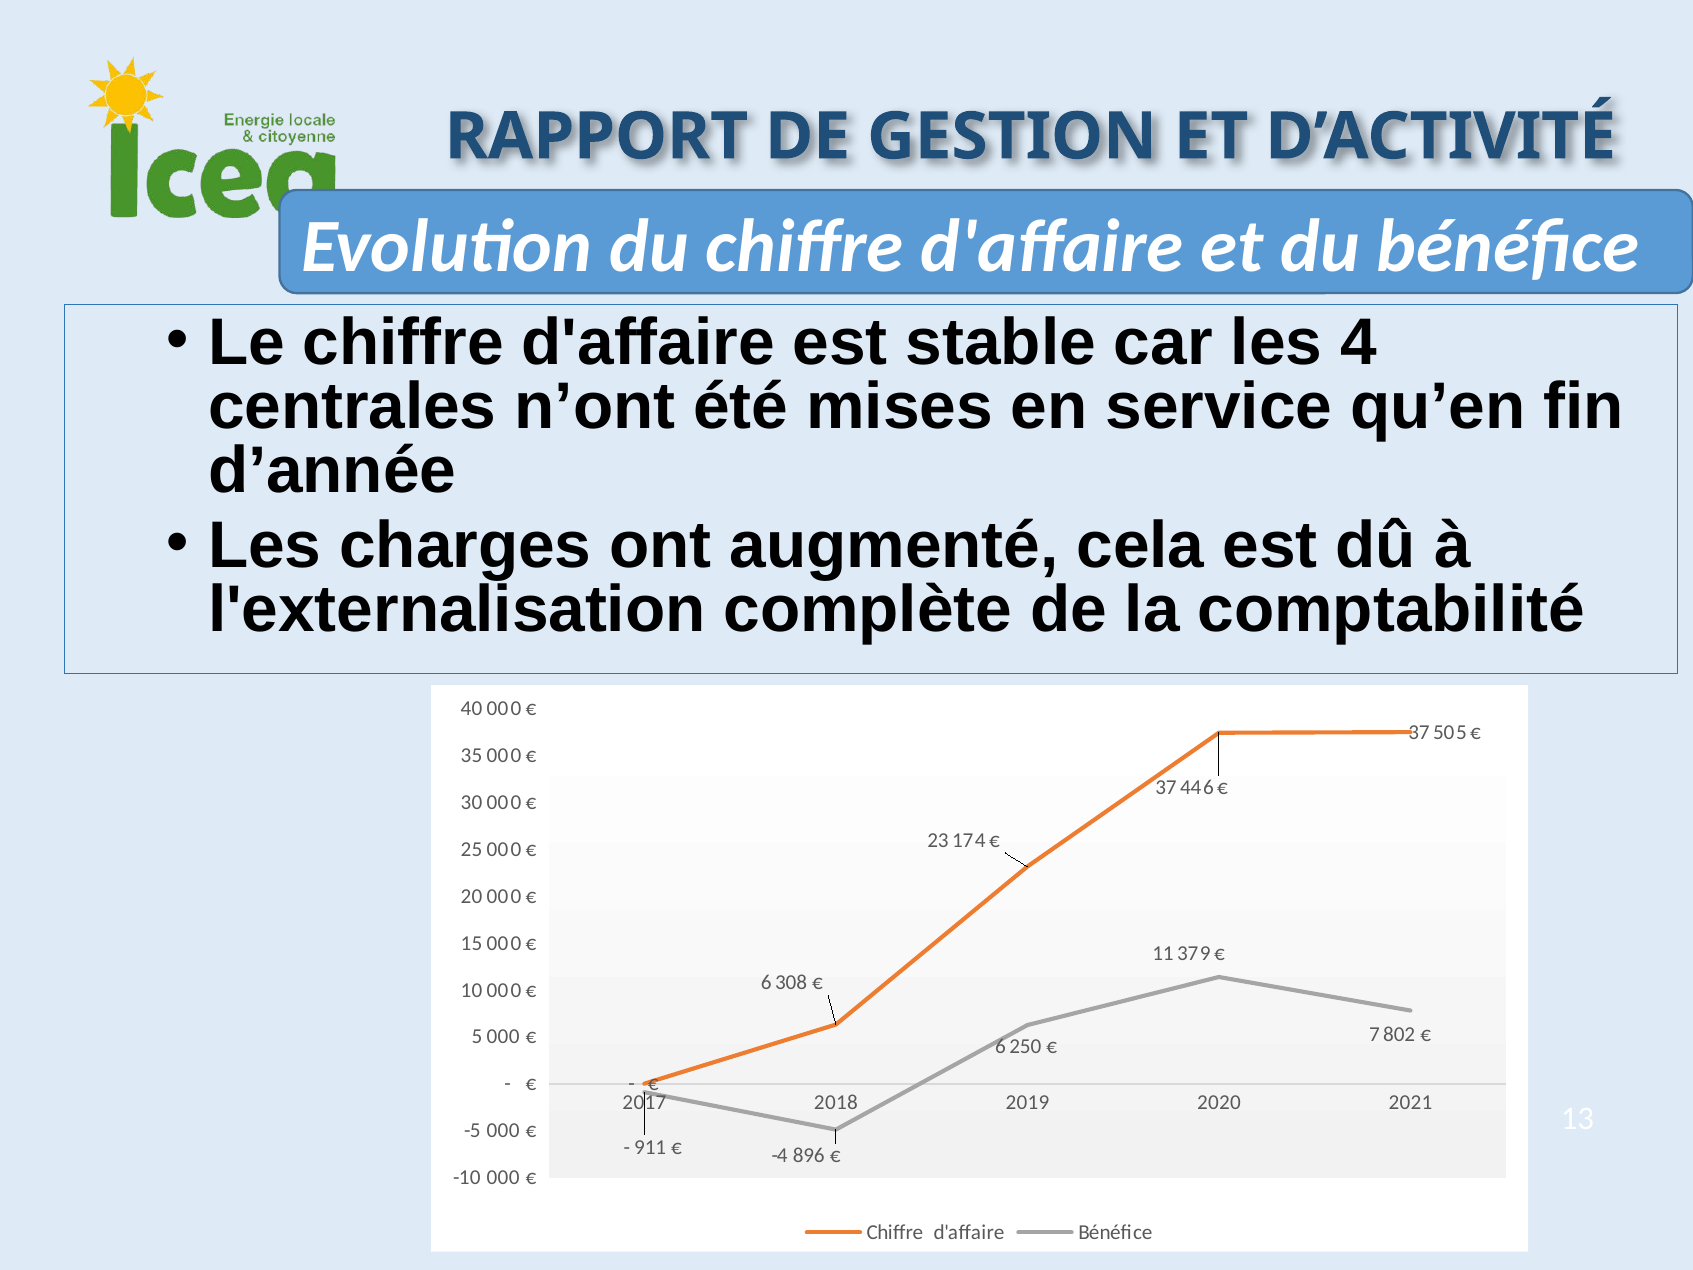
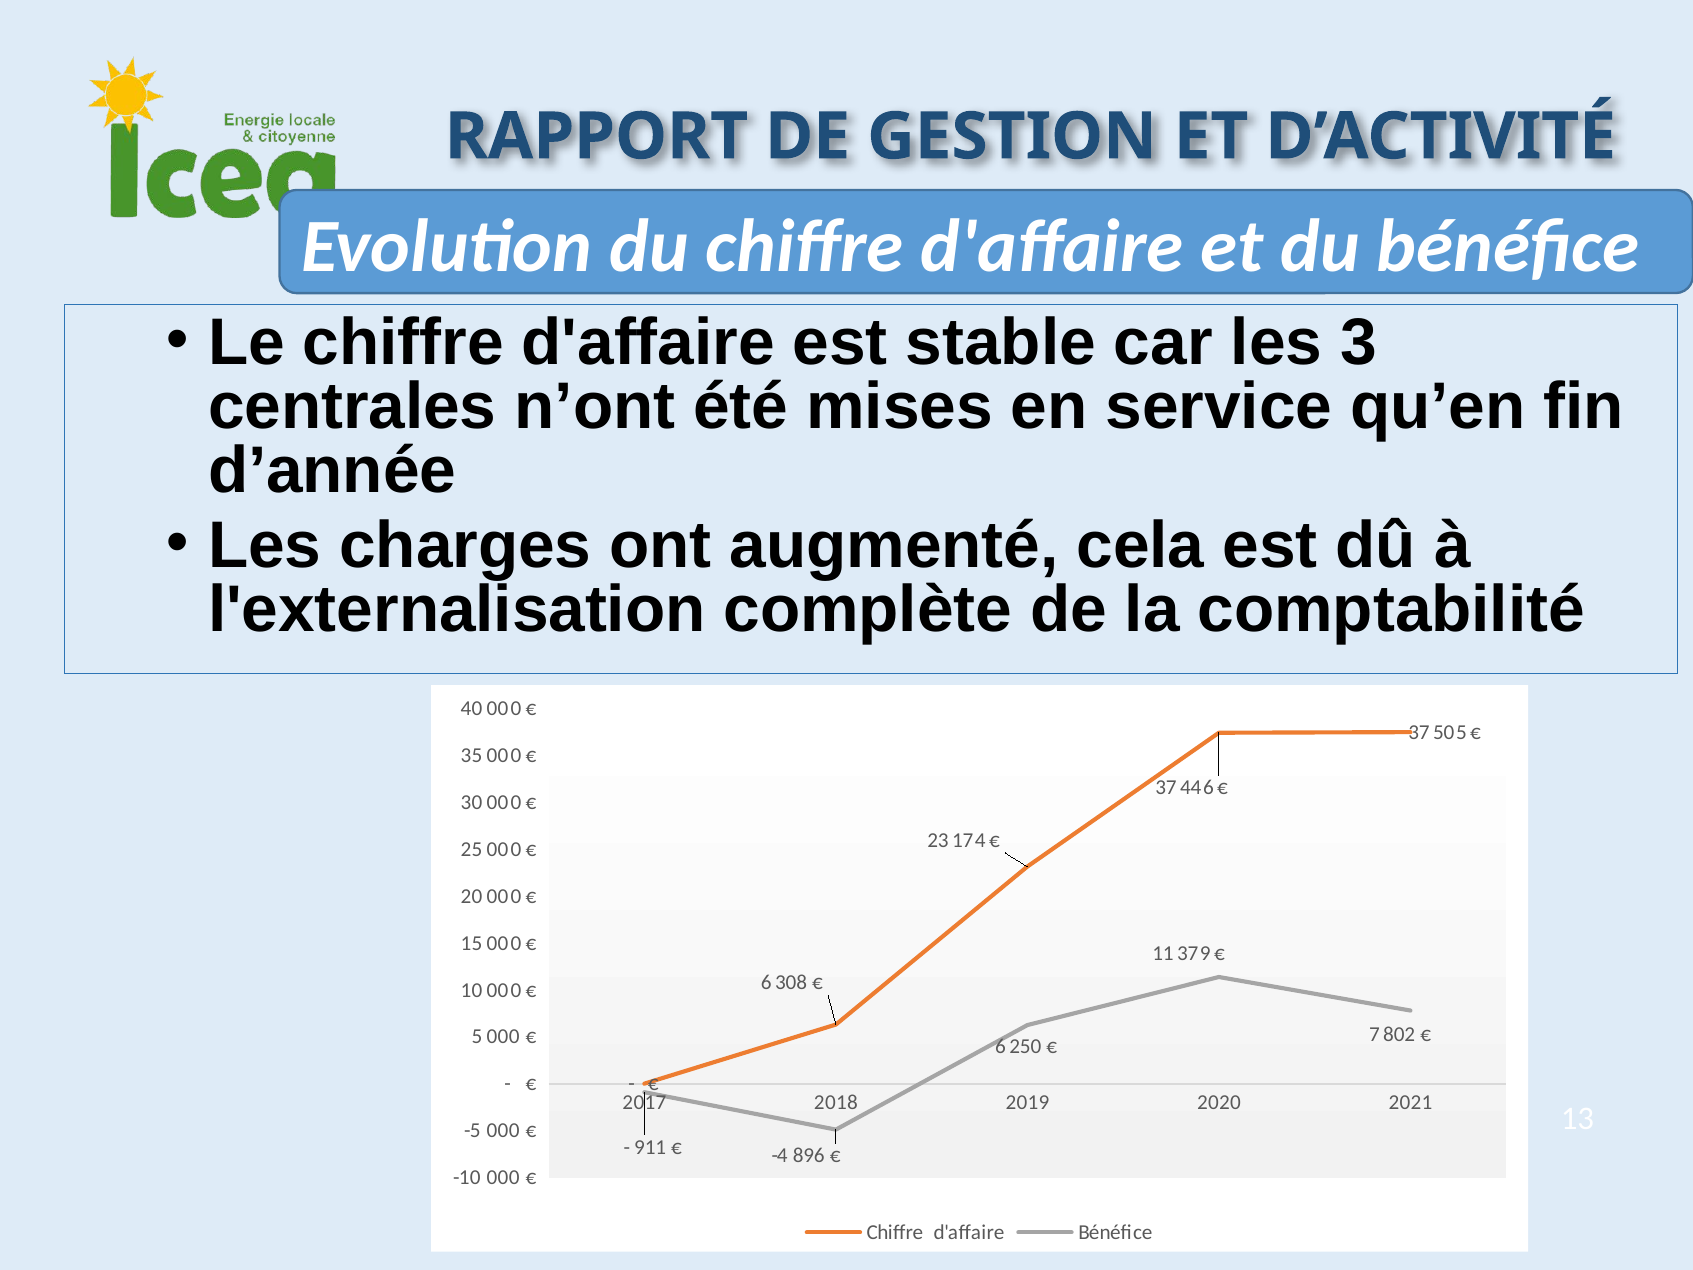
4: 4 -> 3
